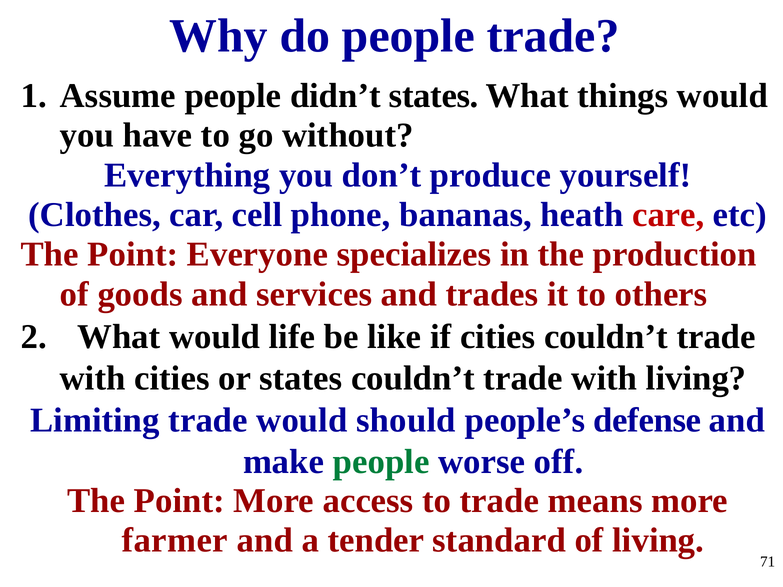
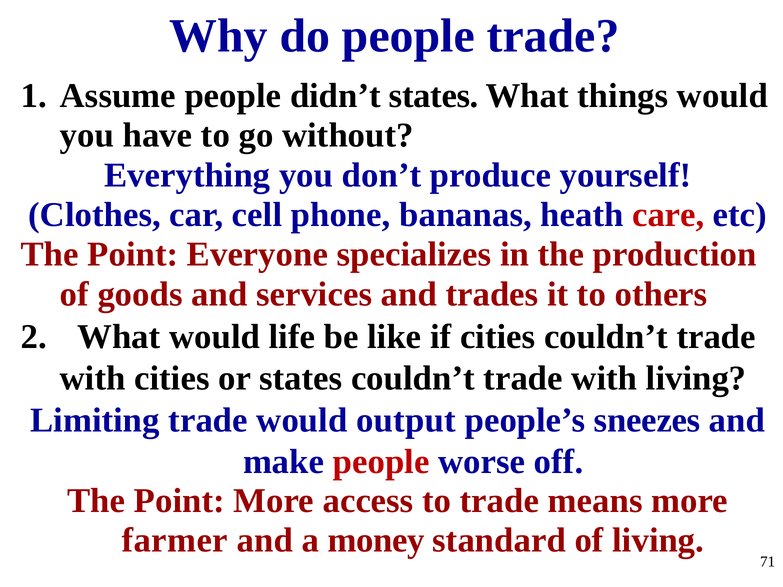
should: should -> output
defense: defense -> sneezes
people at (381, 462) colour: green -> red
tender: tender -> money
